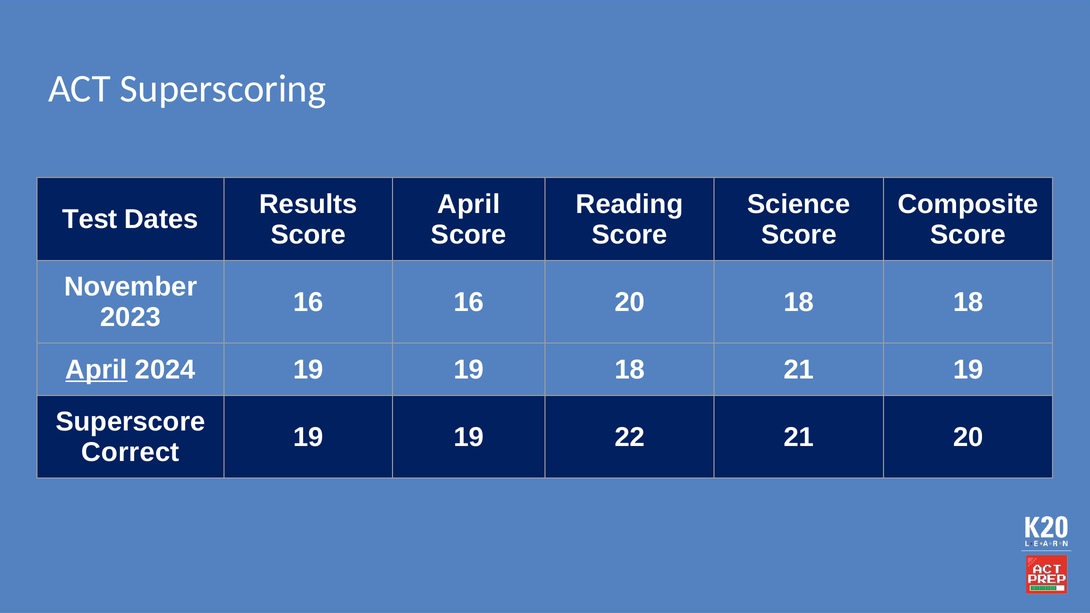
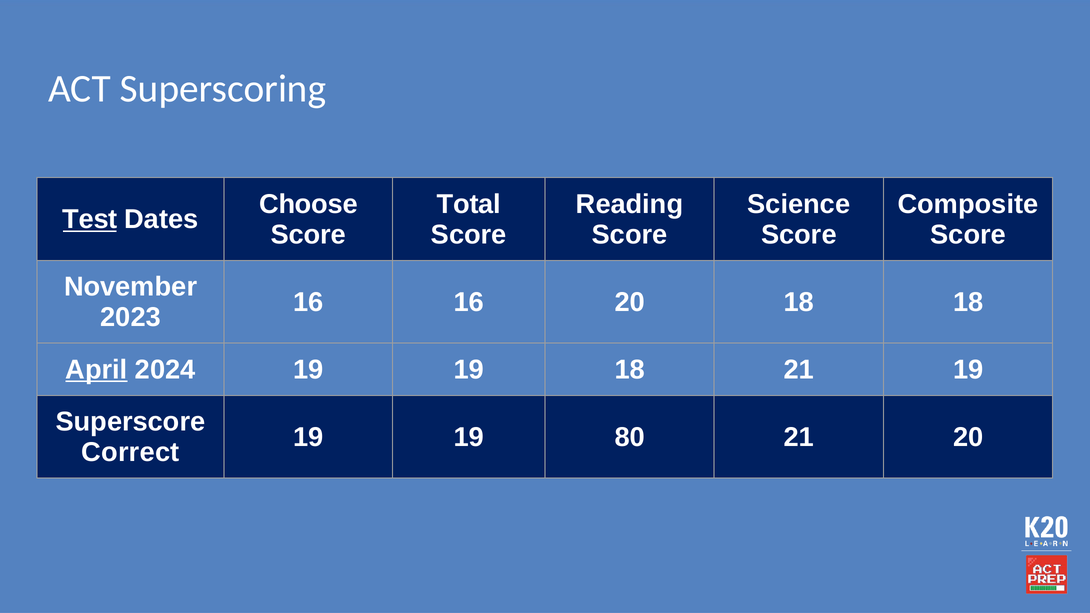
Results: Results -> Choose
April at (469, 204): April -> Total
Test underline: none -> present
22: 22 -> 80
